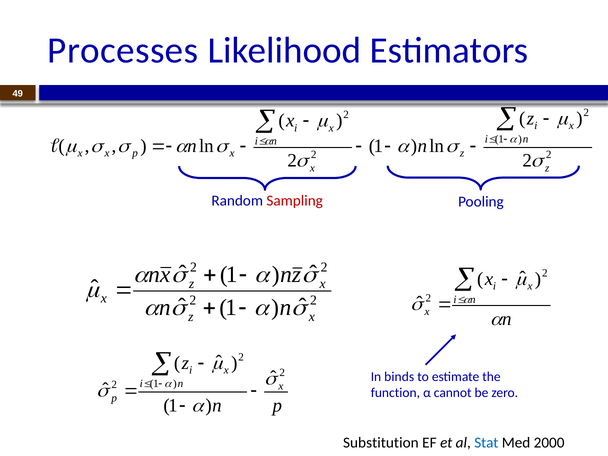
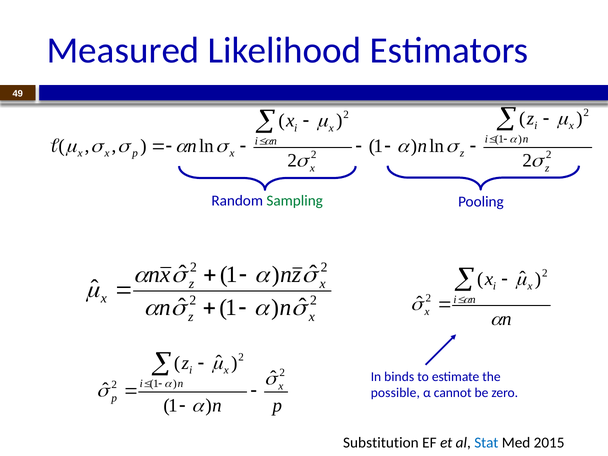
Processes: Processes -> Measured
Sampling colour: red -> green
function: function -> possible
2000: 2000 -> 2015
